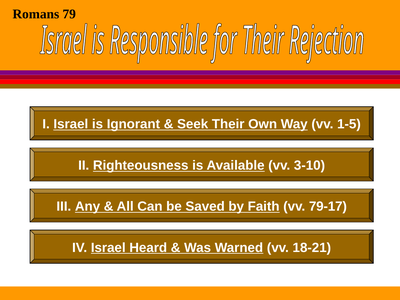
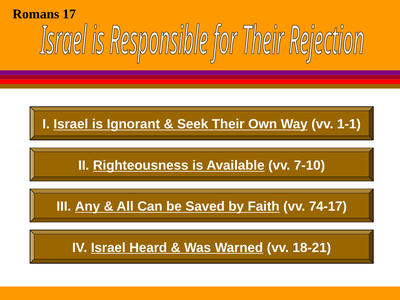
79: 79 -> 17
1-5: 1-5 -> 1-1
3-10: 3-10 -> 7-10
79-17: 79-17 -> 74-17
